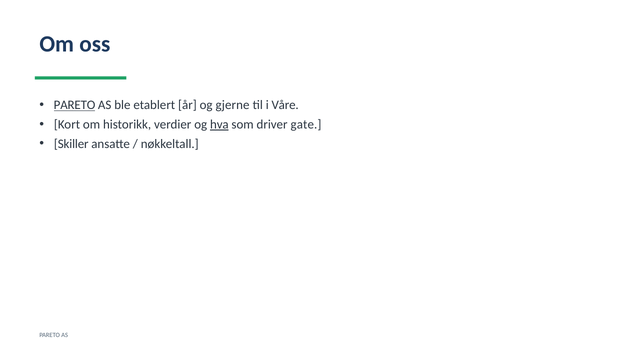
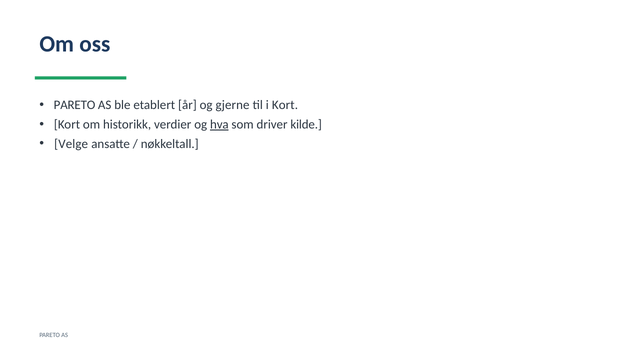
PARETO at (75, 105) underline: present -> none
i Våre: Våre -> Kort
gate: gate -> kilde
Skiller: Skiller -> Velge
